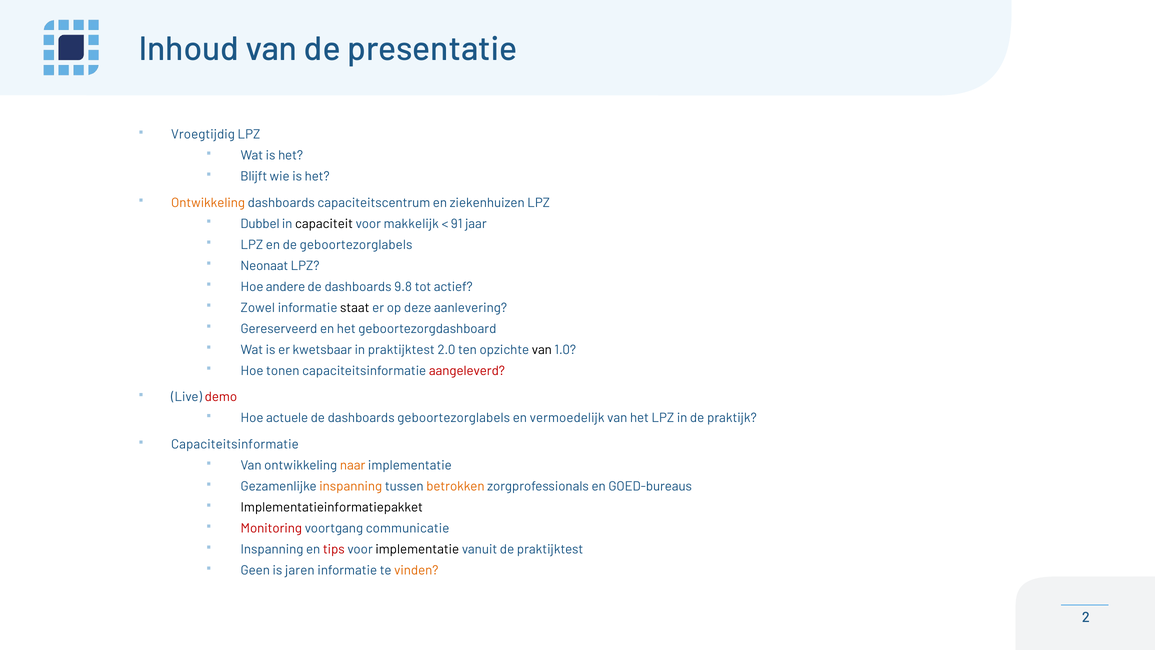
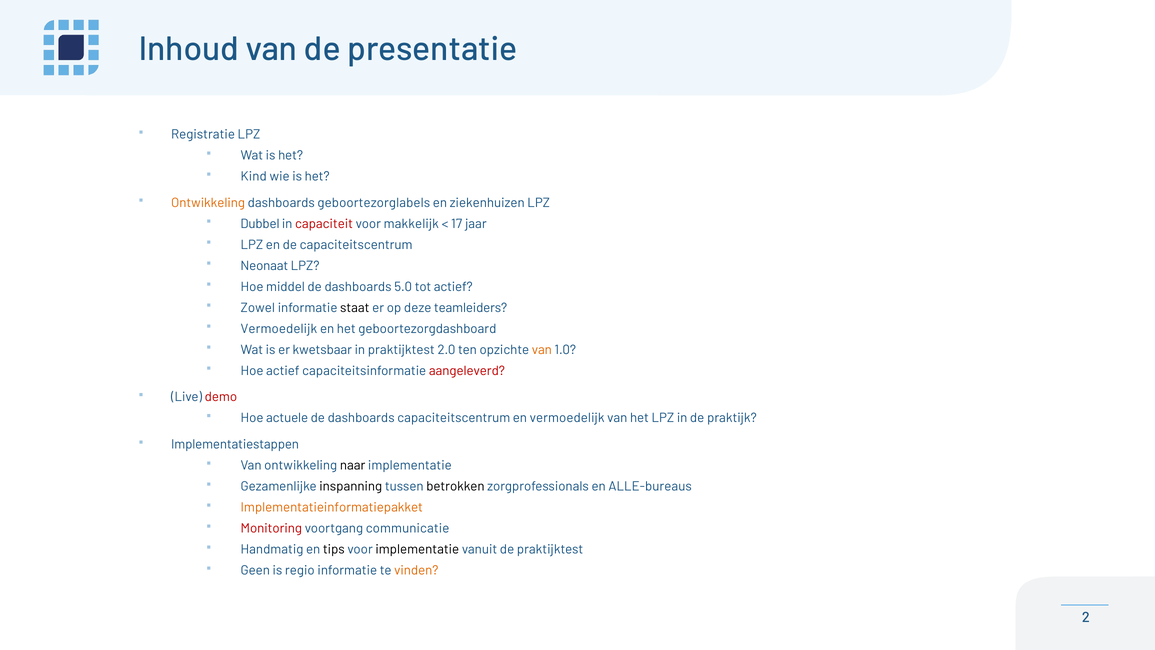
Vroegtijdig: Vroegtijdig -> Registratie
Blijft: Blijft -> Kind
capaciteitscentrum: capaciteitscentrum -> geboortezorglabels
capaciteit colour: black -> red
91: 91 -> 17
de geboortezorglabels: geboortezorglabels -> capaciteitscentrum
andere: andere -> middel
9.8: 9.8 -> 5.0
aanlevering: aanlevering -> teamleiders
Gereserveerd at (279, 329): Gereserveerd -> Vermoedelijk
van at (542, 349) colour: black -> orange
Hoe tonen: tonen -> actief
dashboards geboortezorglabels: geboortezorglabels -> capaciteitscentrum
Capaciteitsinformatie at (235, 444): Capaciteitsinformatie -> Implementatiestappen
naar colour: orange -> black
inspanning at (351, 486) colour: orange -> black
betrokken colour: orange -> black
GOED-bureaus: GOED-bureaus -> ALLE-bureaus
Implementatieinformatiepakket colour: black -> orange
Inspanning at (272, 549): Inspanning -> Handmatig
tips colour: red -> black
jaren: jaren -> regio
